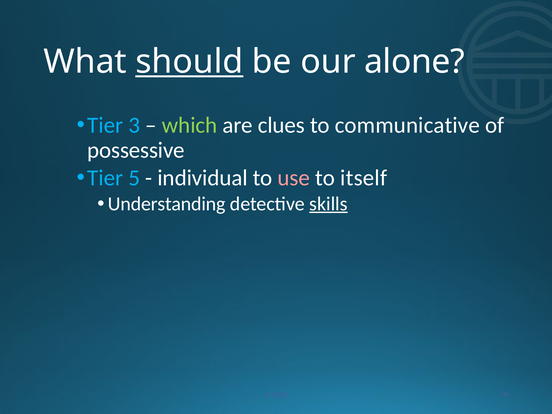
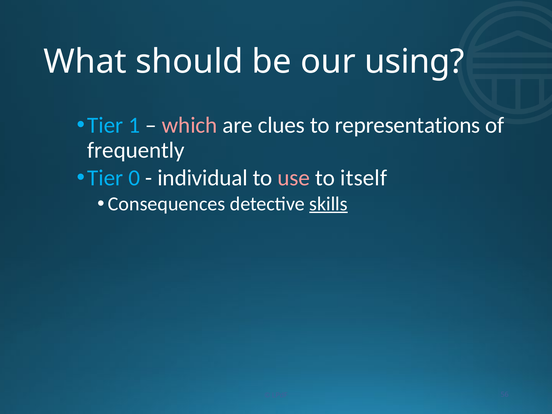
should underline: present -> none
alone: alone -> using
3: 3 -> 1
which colour: light green -> pink
communicative: communicative -> representations
possessive: possessive -> frequently
5: 5 -> 0
Understanding: Understanding -> Consequences
